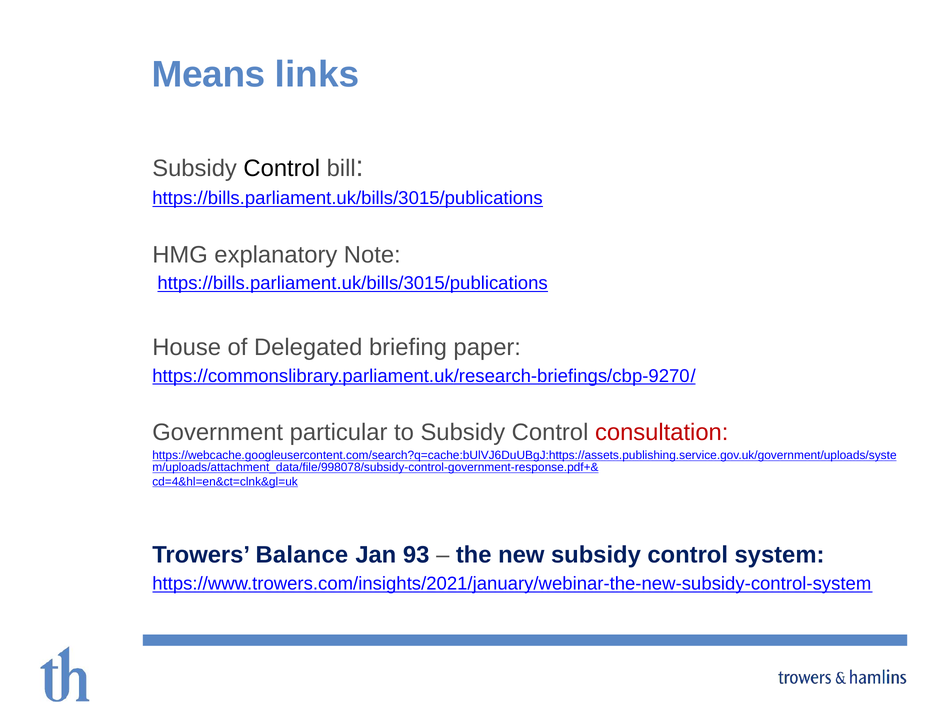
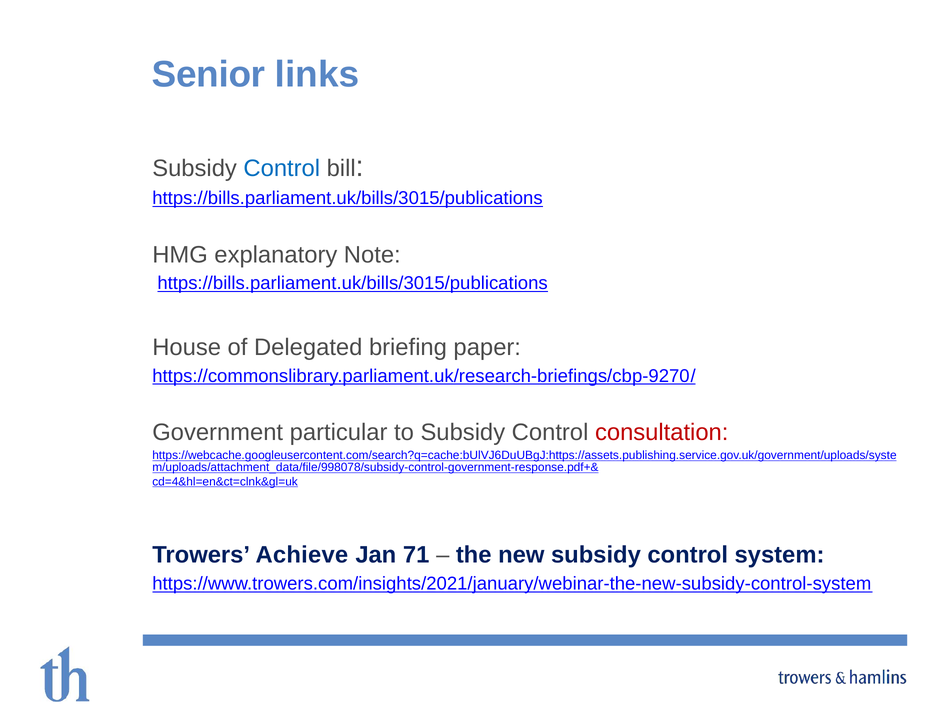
Means: Means -> Senior
Control at (282, 168) colour: black -> blue
Balance: Balance -> Achieve
93: 93 -> 71
